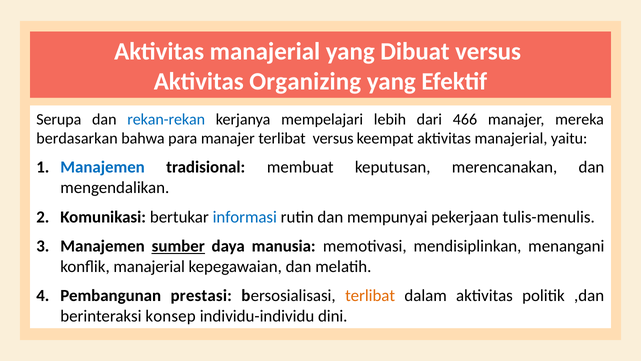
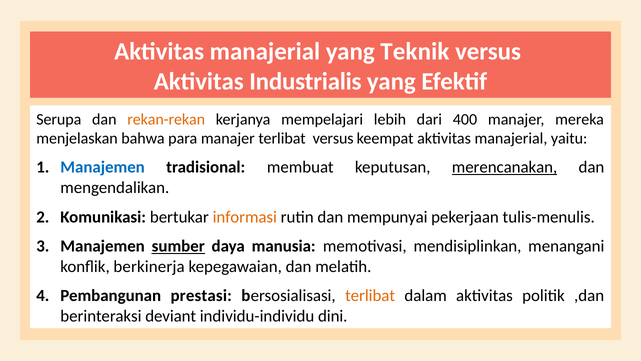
Dibuat: Dibuat -> Teknik
Organizing: Organizing -> Industrialis
rekan-rekan colour: blue -> orange
466: 466 -> 400
berdasarkan: berdasarkan -> menjelaskan
merencanakan underline: none -> present
informasi colour: blue -> orange
konflik manajerial: manajerial -> berkinerja
konsep: konsep -> deviant
